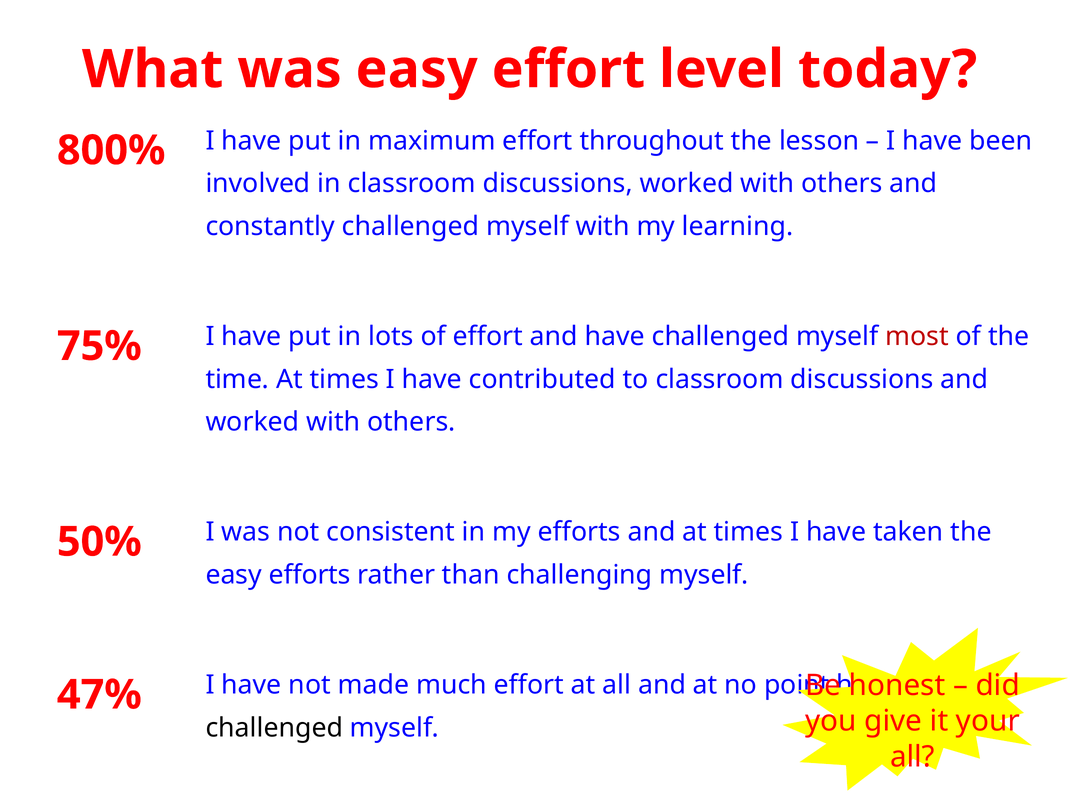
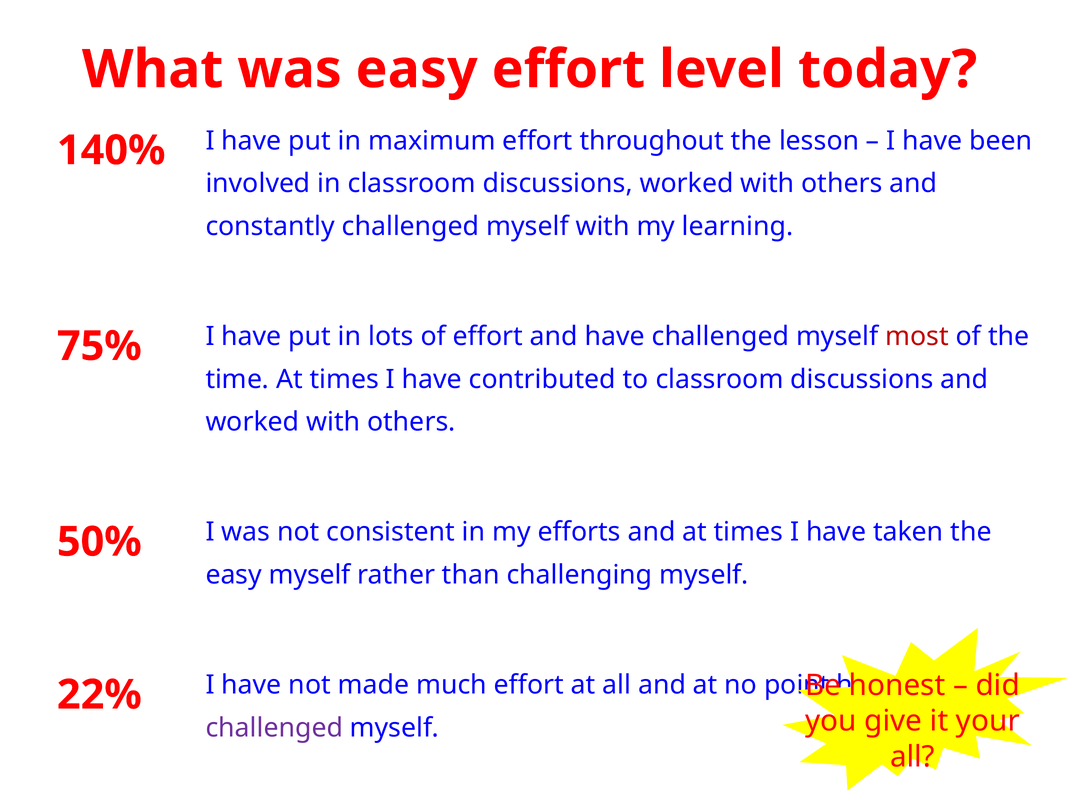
800%: 800% -> 140%
easy efforts: efforts -> myself
47%: 47% -> 22%
challenged at (274, 728) colour: black -> purple
